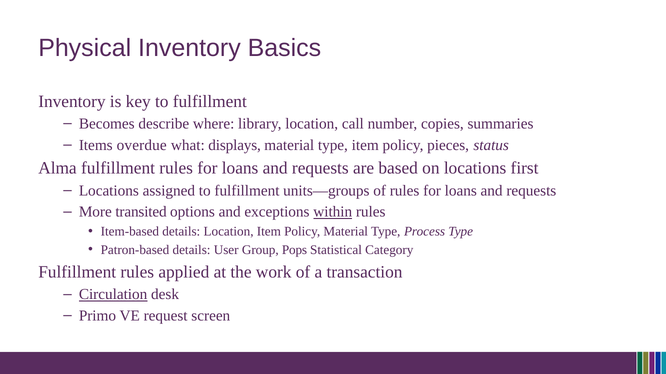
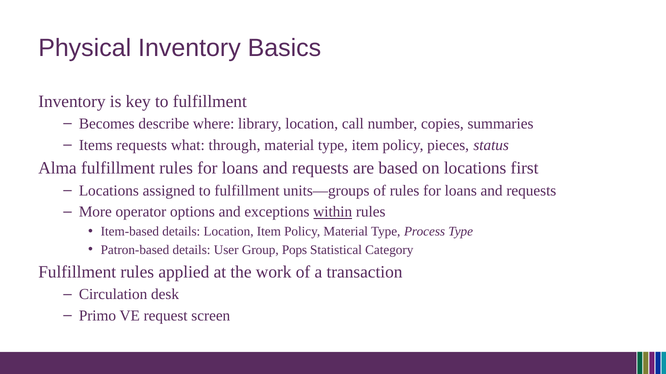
Items overdue: overdue -> requests
displays: displays -> through
transited: transited -> operator
Circulation underline: present -> none
